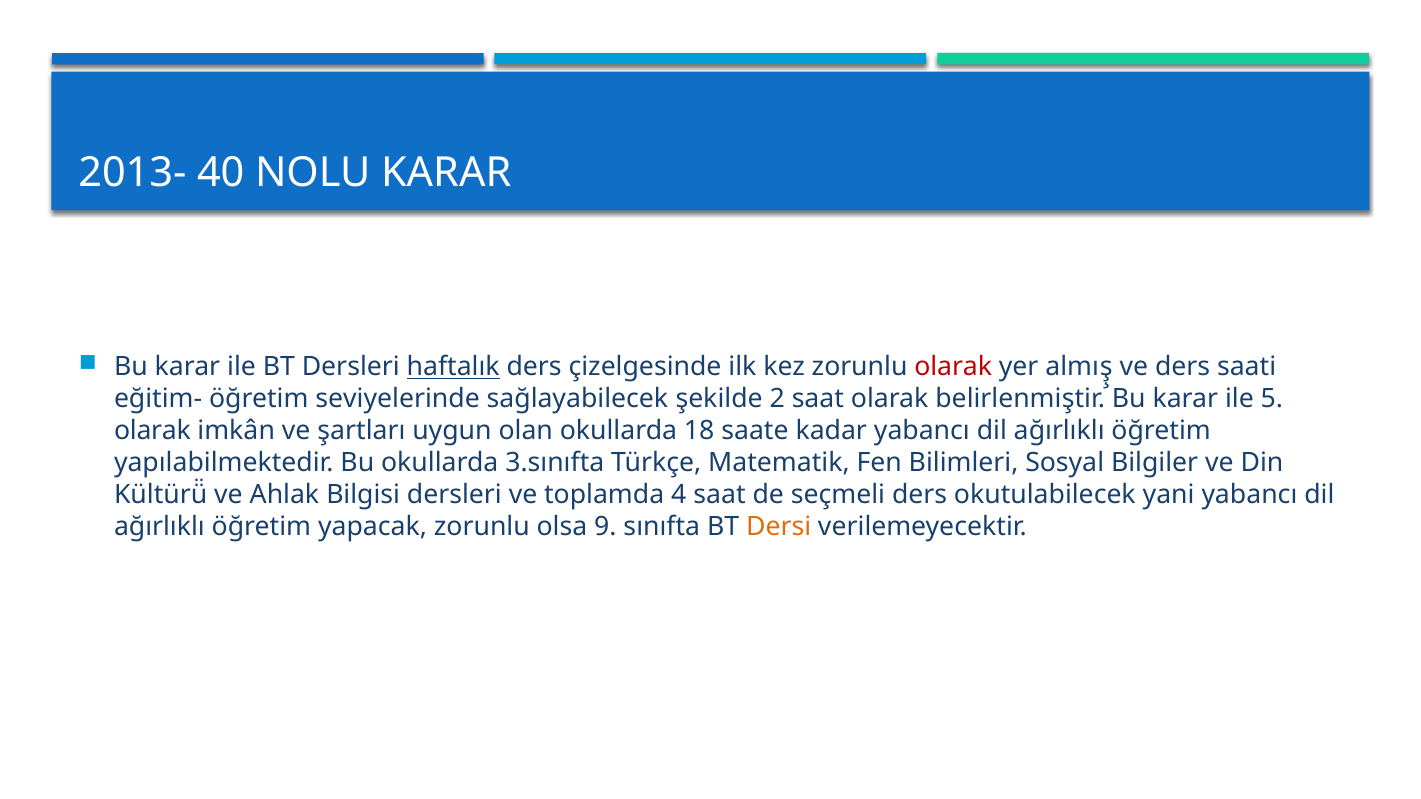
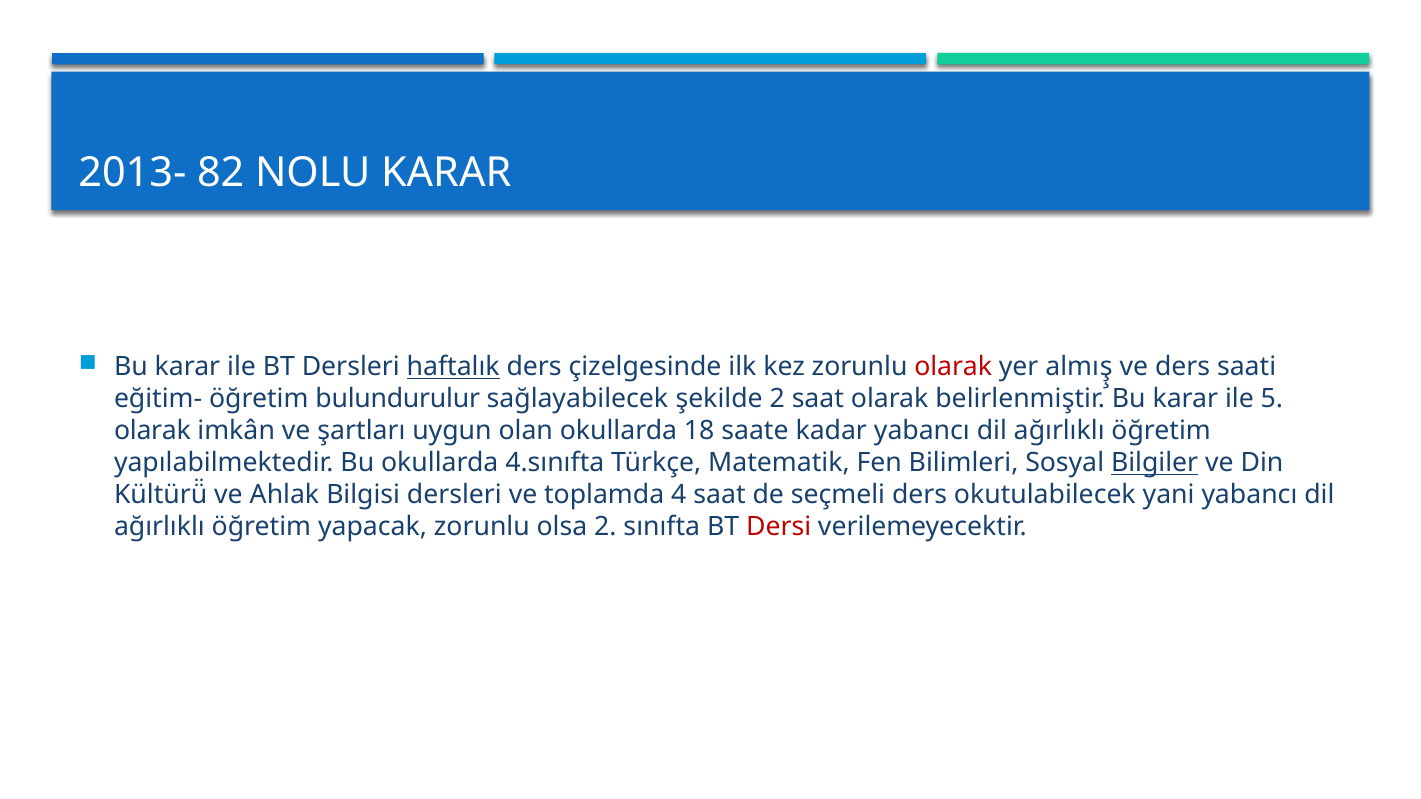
40: 40 -> 82
seviyelerinde: seviyelerinde -> bulundurulur
3.sınıfta: 3.sınıfta -> 4.sınıfta
Bilgiler underline: none -> present
olsa 9: 9 -> 2
Dersi colour: orange -> red
